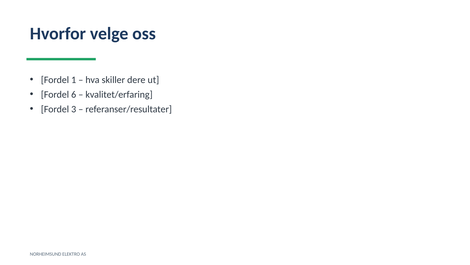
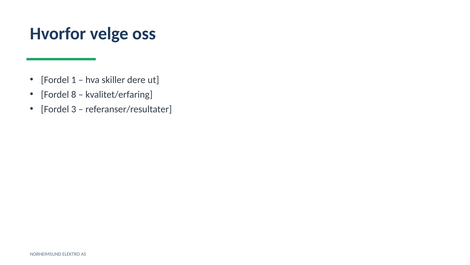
6: 6 -> 8
